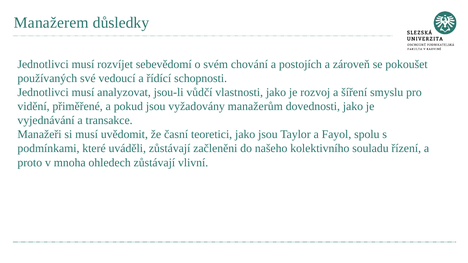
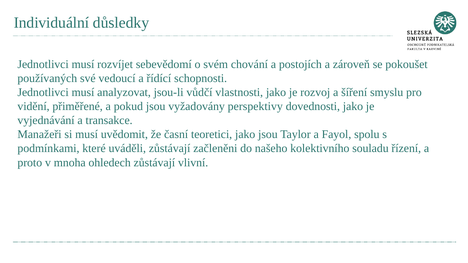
Manažerem: Manažerem -> Individuální
manažerům: manažerům -> perspektivy
